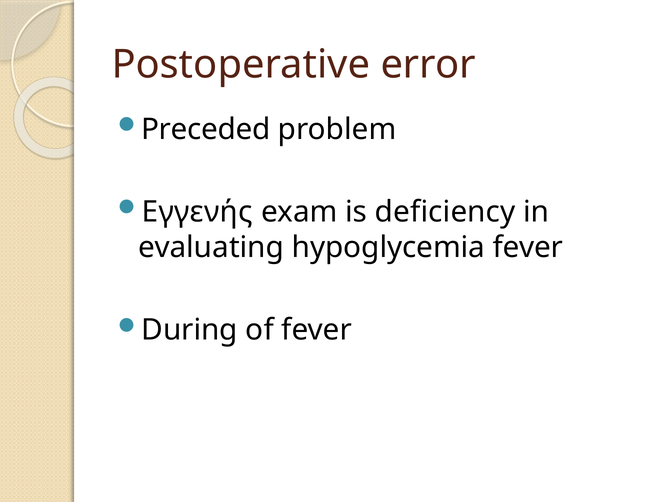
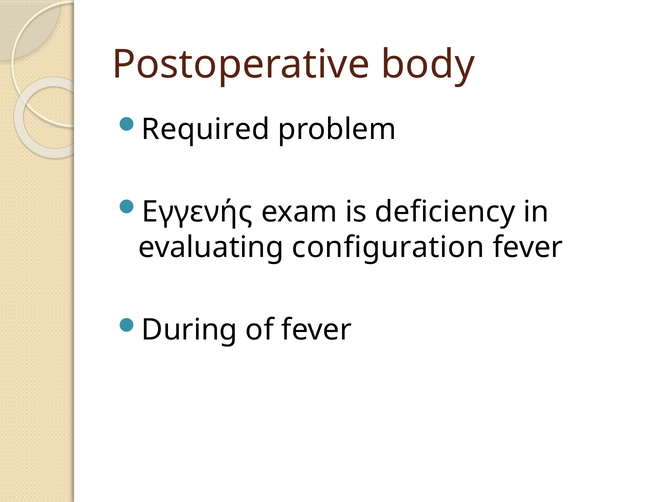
error: error -> body
Preceded: Preceded -> Required
hypoglycemia: hypoglycemia -> configuration
